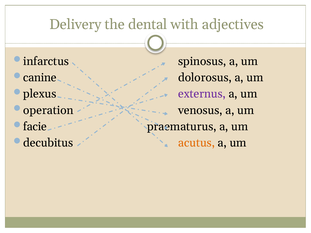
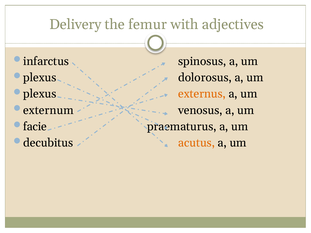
dental: dental -> femur
canine at (40, 78): canine -> plexus
externus colour: purple -> orange
operation: operation -> externum
